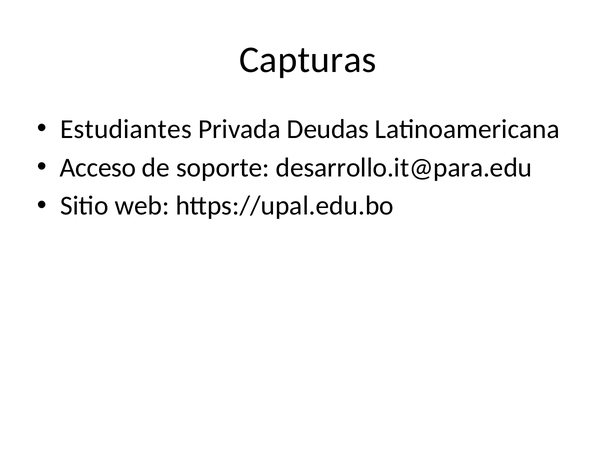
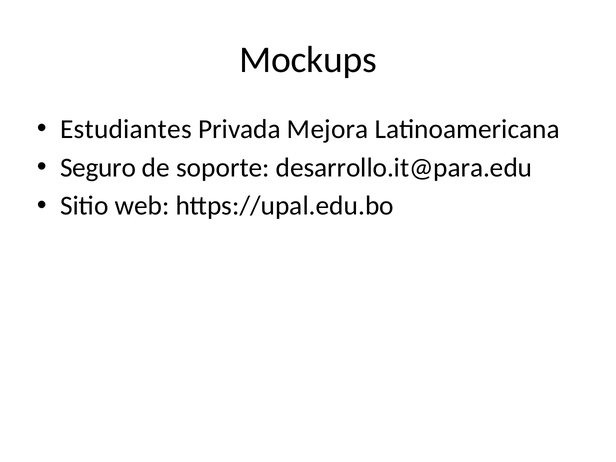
Capturas: Capturas -> Mockups
Deudas: Deudas -> Mejora
Acceso: Acceso -> Seguro
